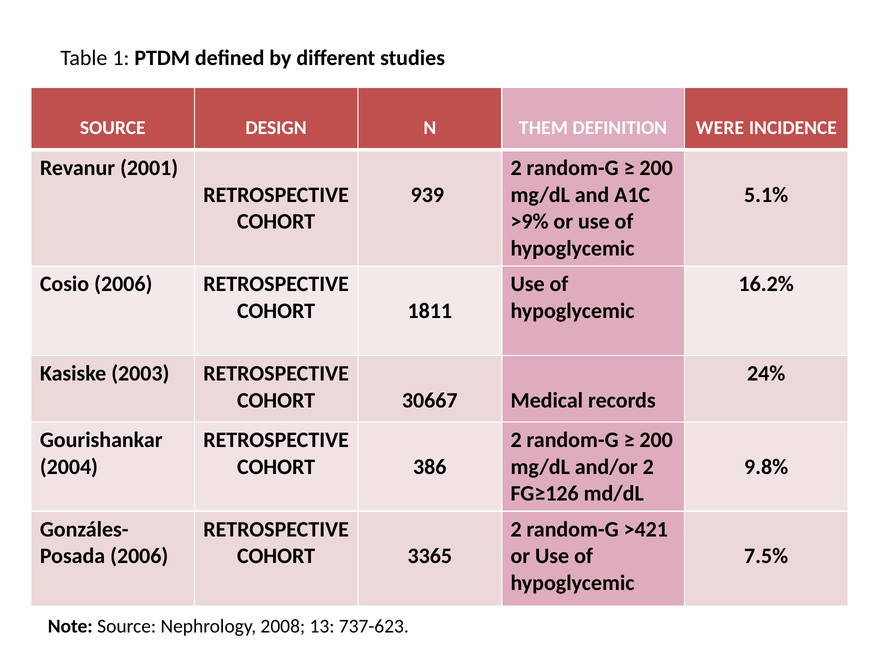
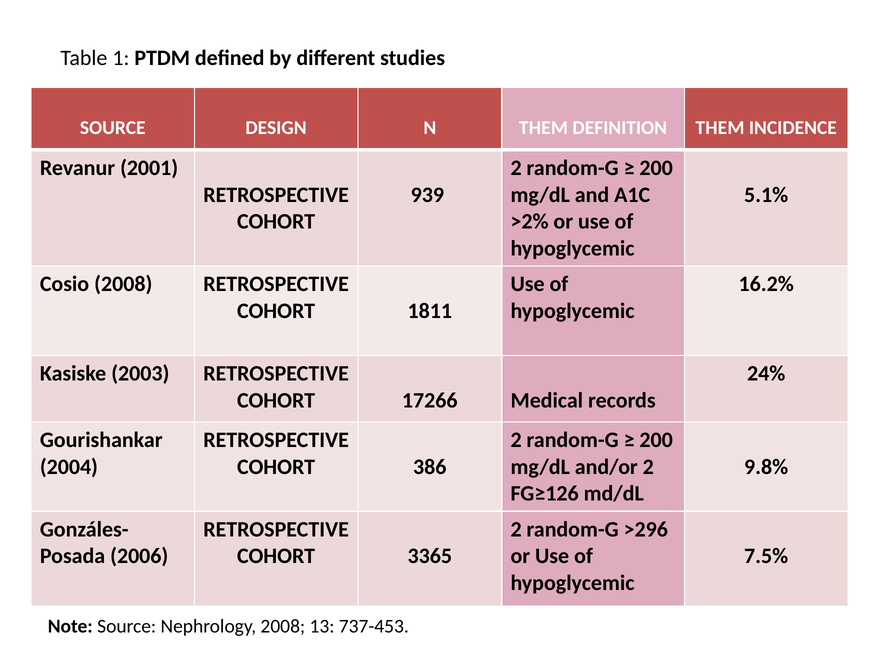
DEFINITION WERE: WERE -> THEM
>9%: >9% -> >2%
Cosio 2006: 2006 -> 2008
30667: 30667 -> 17266
>421: >421 -> >296
737-623: 737-623 -> 737-453
